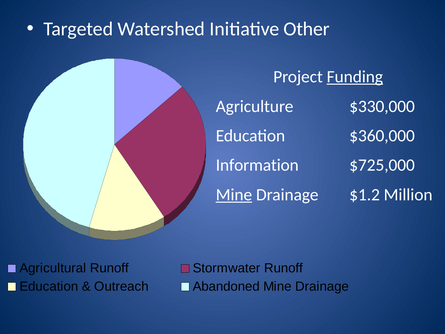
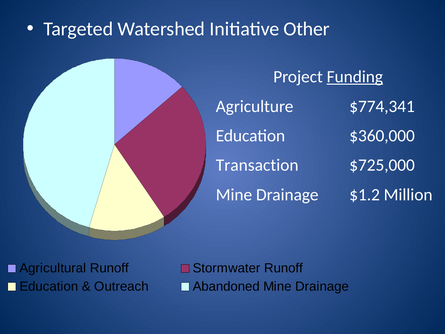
$330,000: $330,000 -> $774,341
Information: Information -> Transaction
Mine at (234, 195) underline: present -> none
